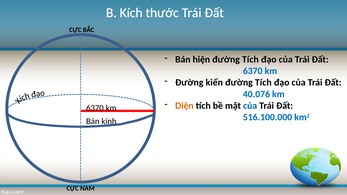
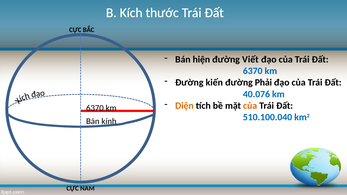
Tích at (250, 59): Tích -> Viết
Tích at (263, 83): Tích -> Phải
của at (250, 106) colour: blue -> orange
516.100.000: 516.100.000 -> 510.100.040
